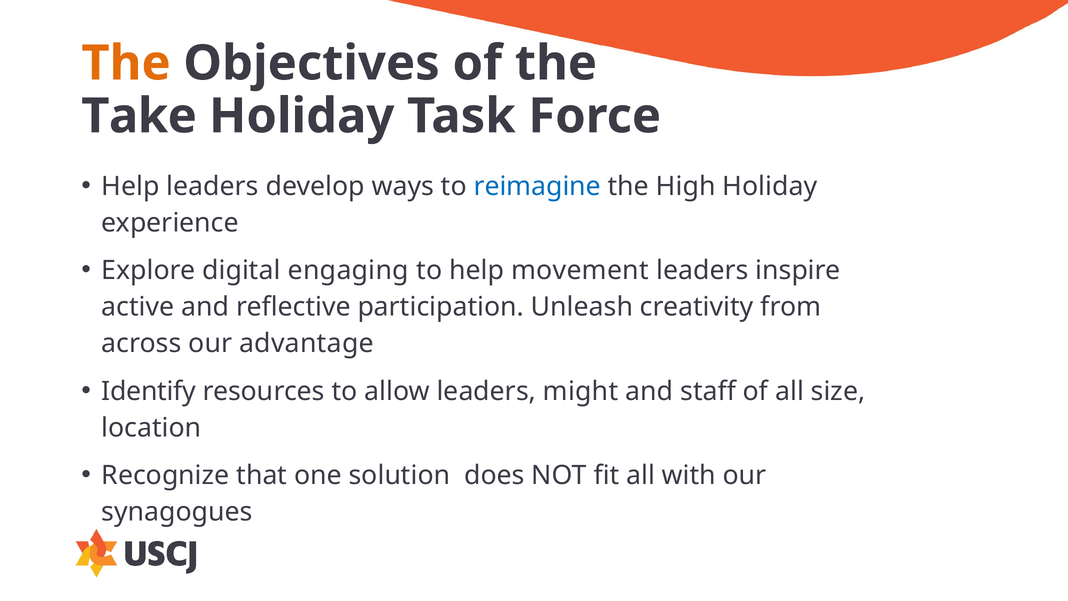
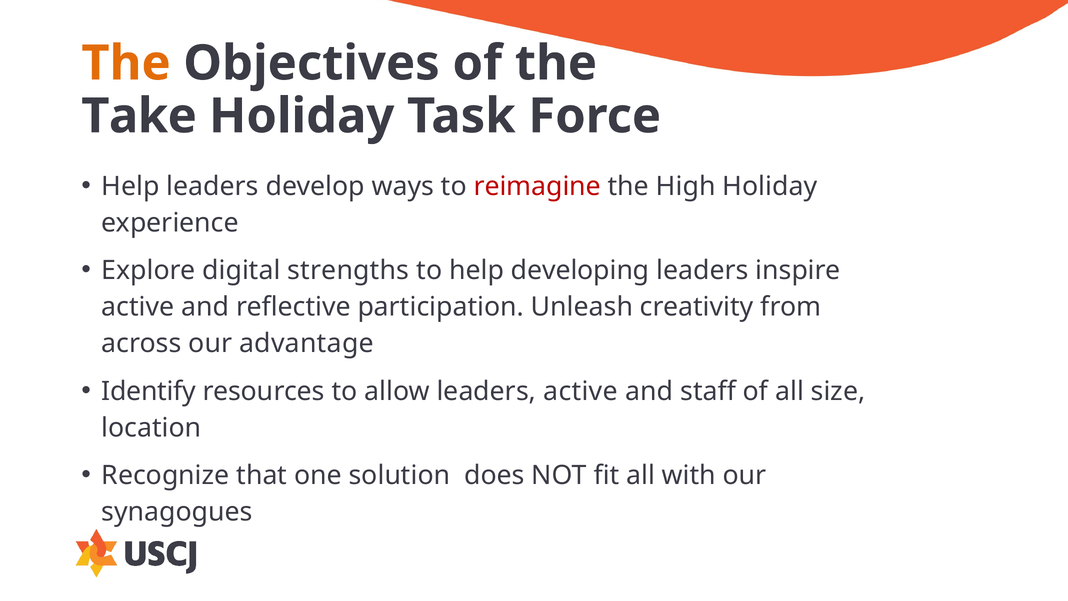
reimagine colour: blue -> red
engaging: engaging -> strengths
movement: movement -> developing
leaders might: might -> active
